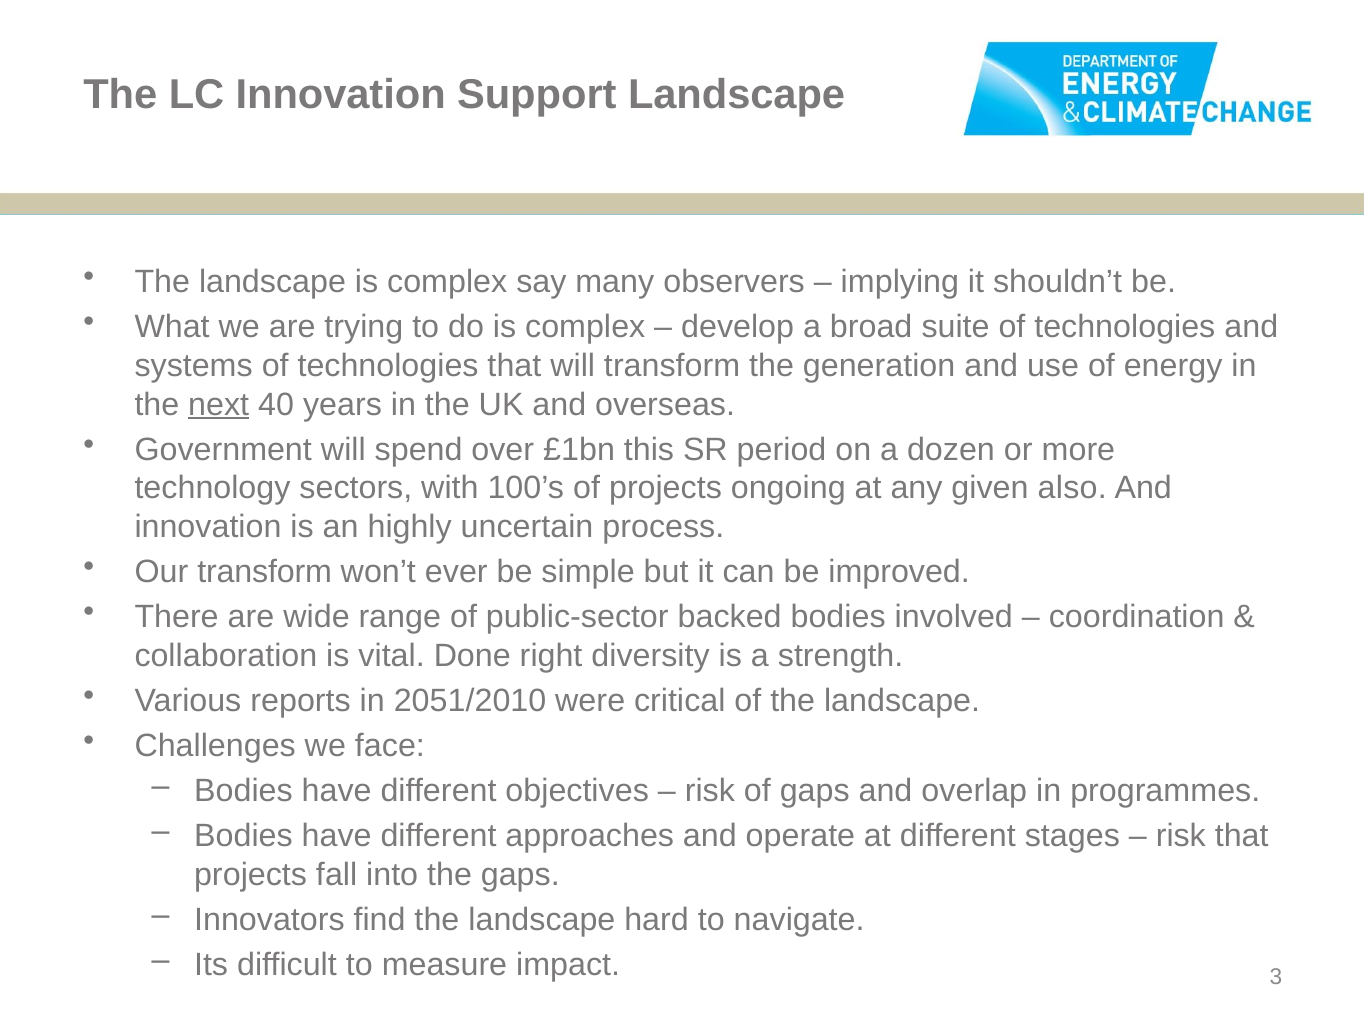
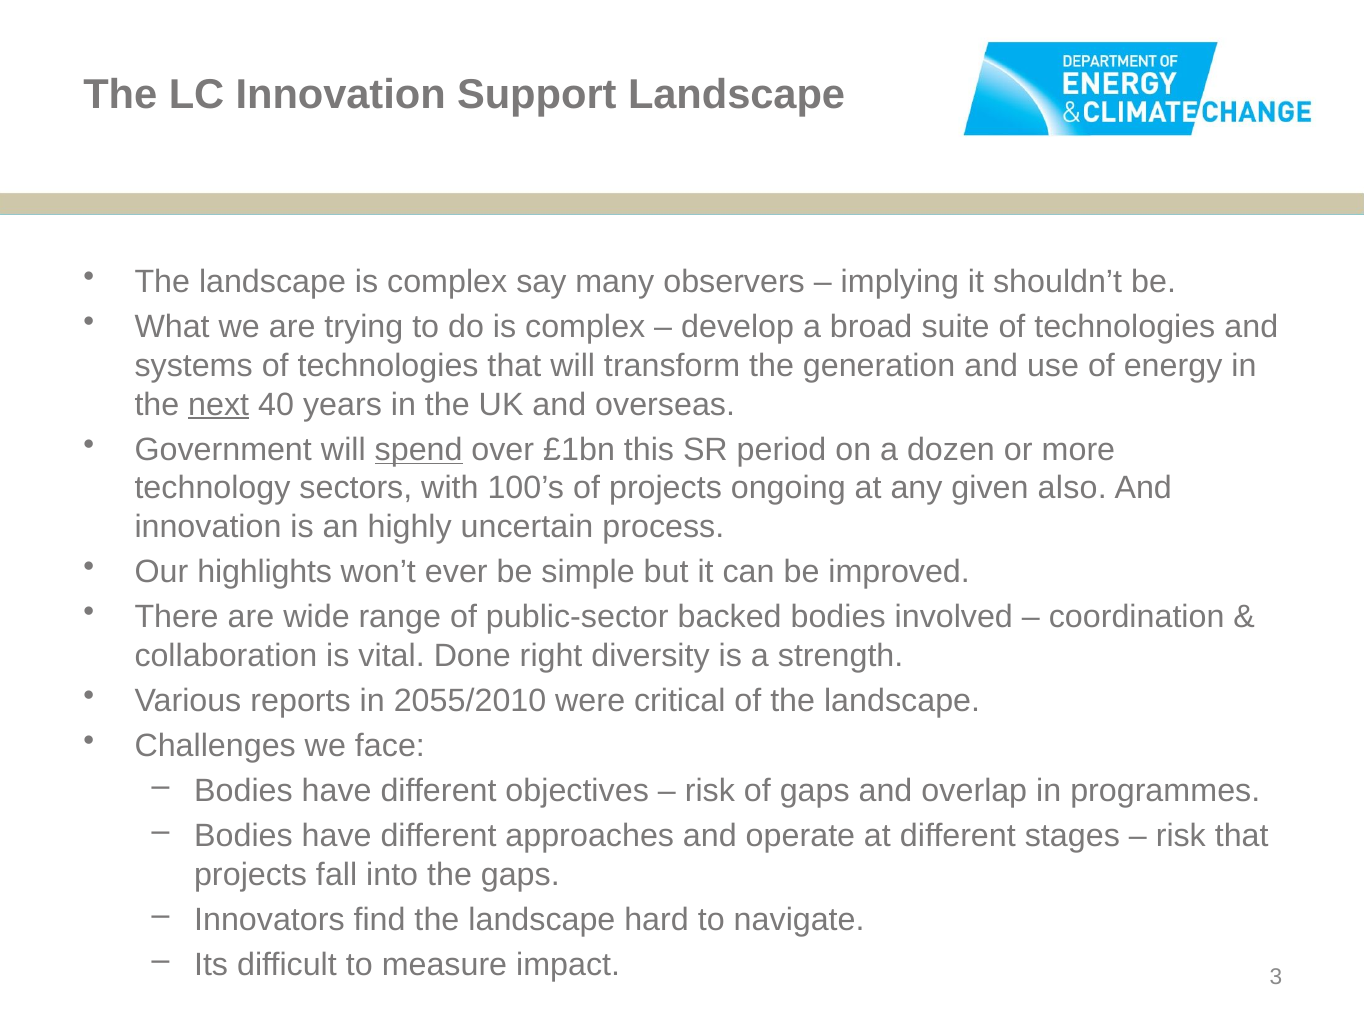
spend underline: none -> present
Our transform: transform -> highlights
2051/2010: 2051/2010 -> 2055/2010
